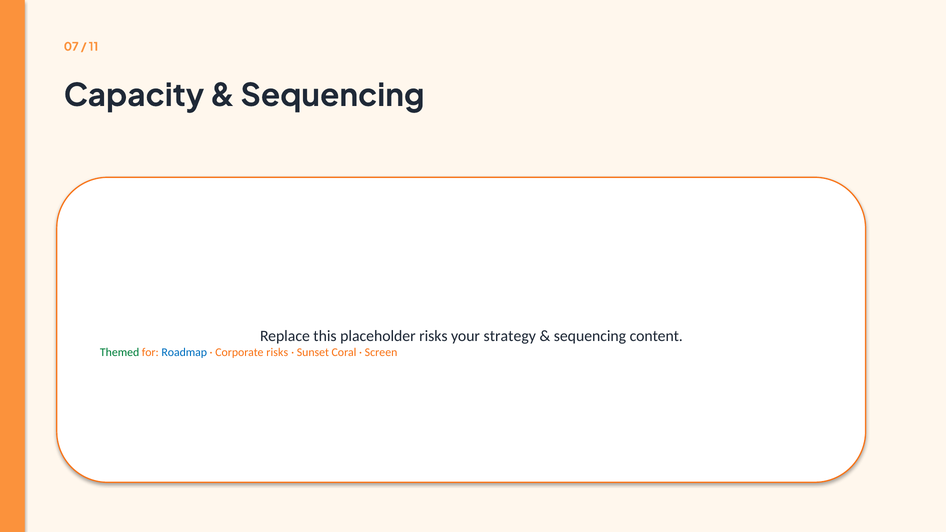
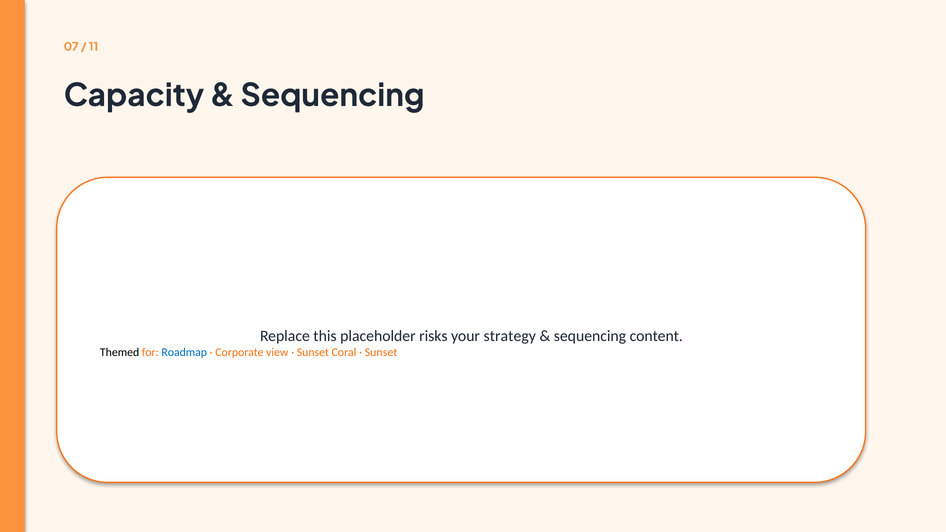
Themed colour: green -> black
Corporate risks: risks -> view
Screen at (381, 353): Screen -> Sunset
